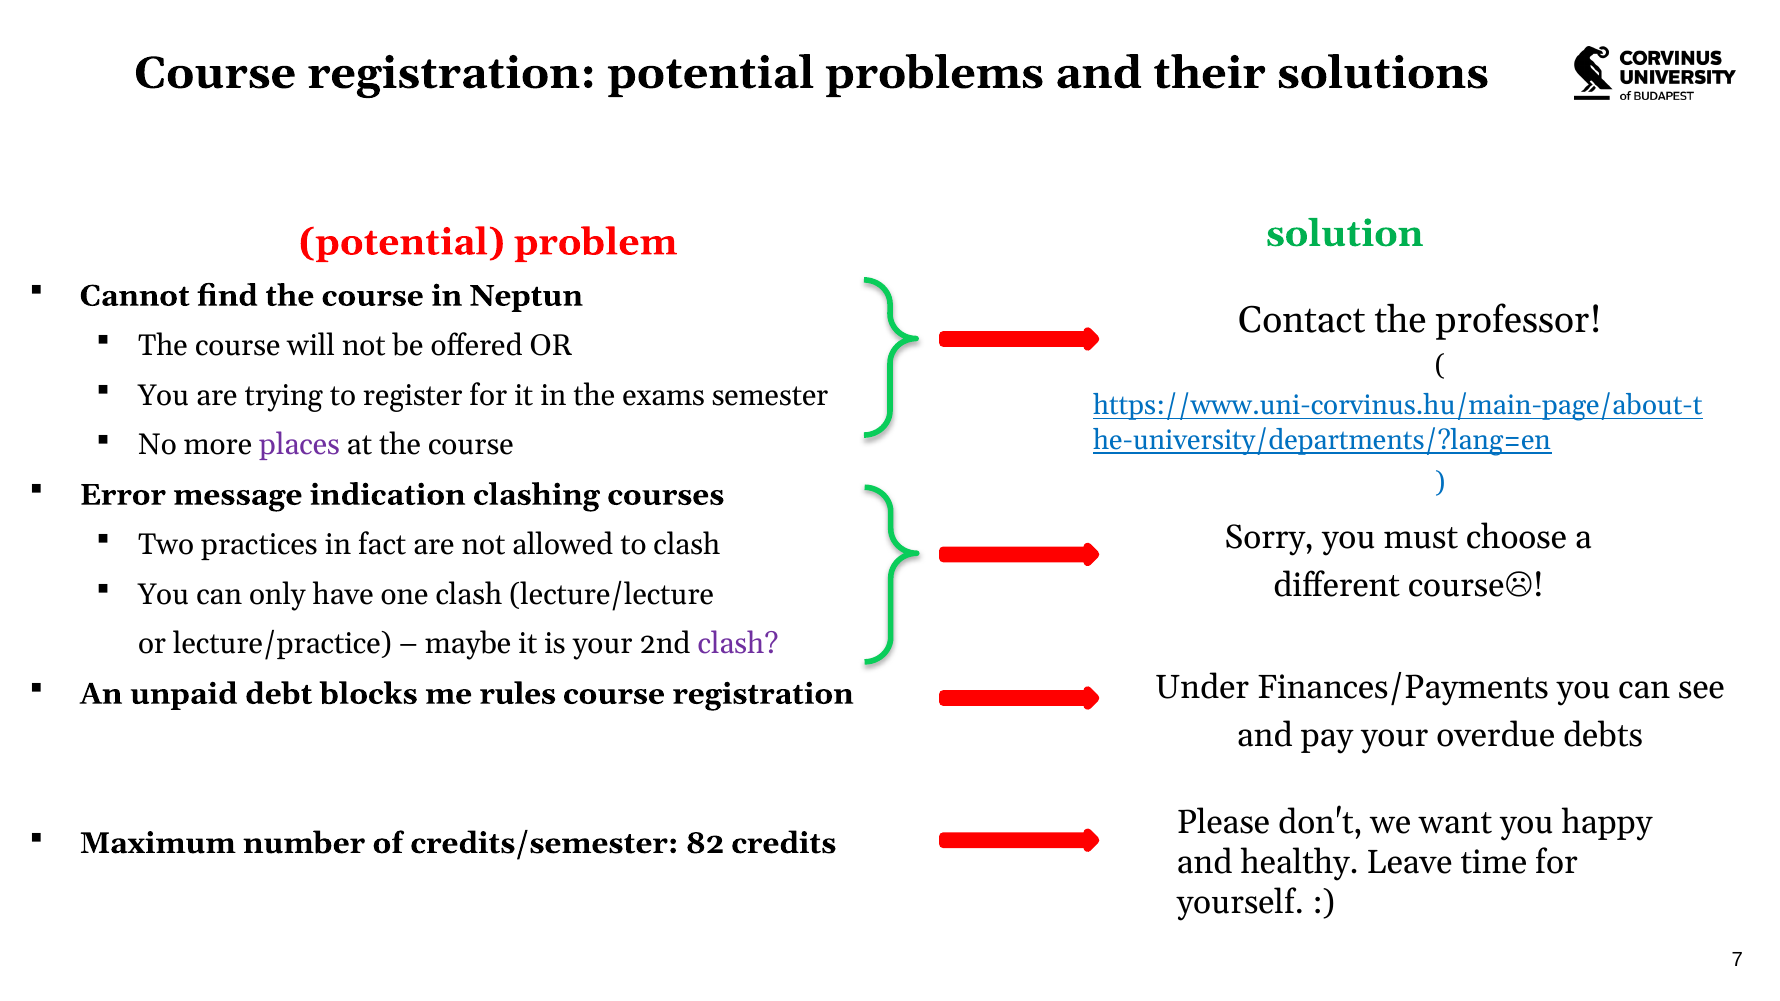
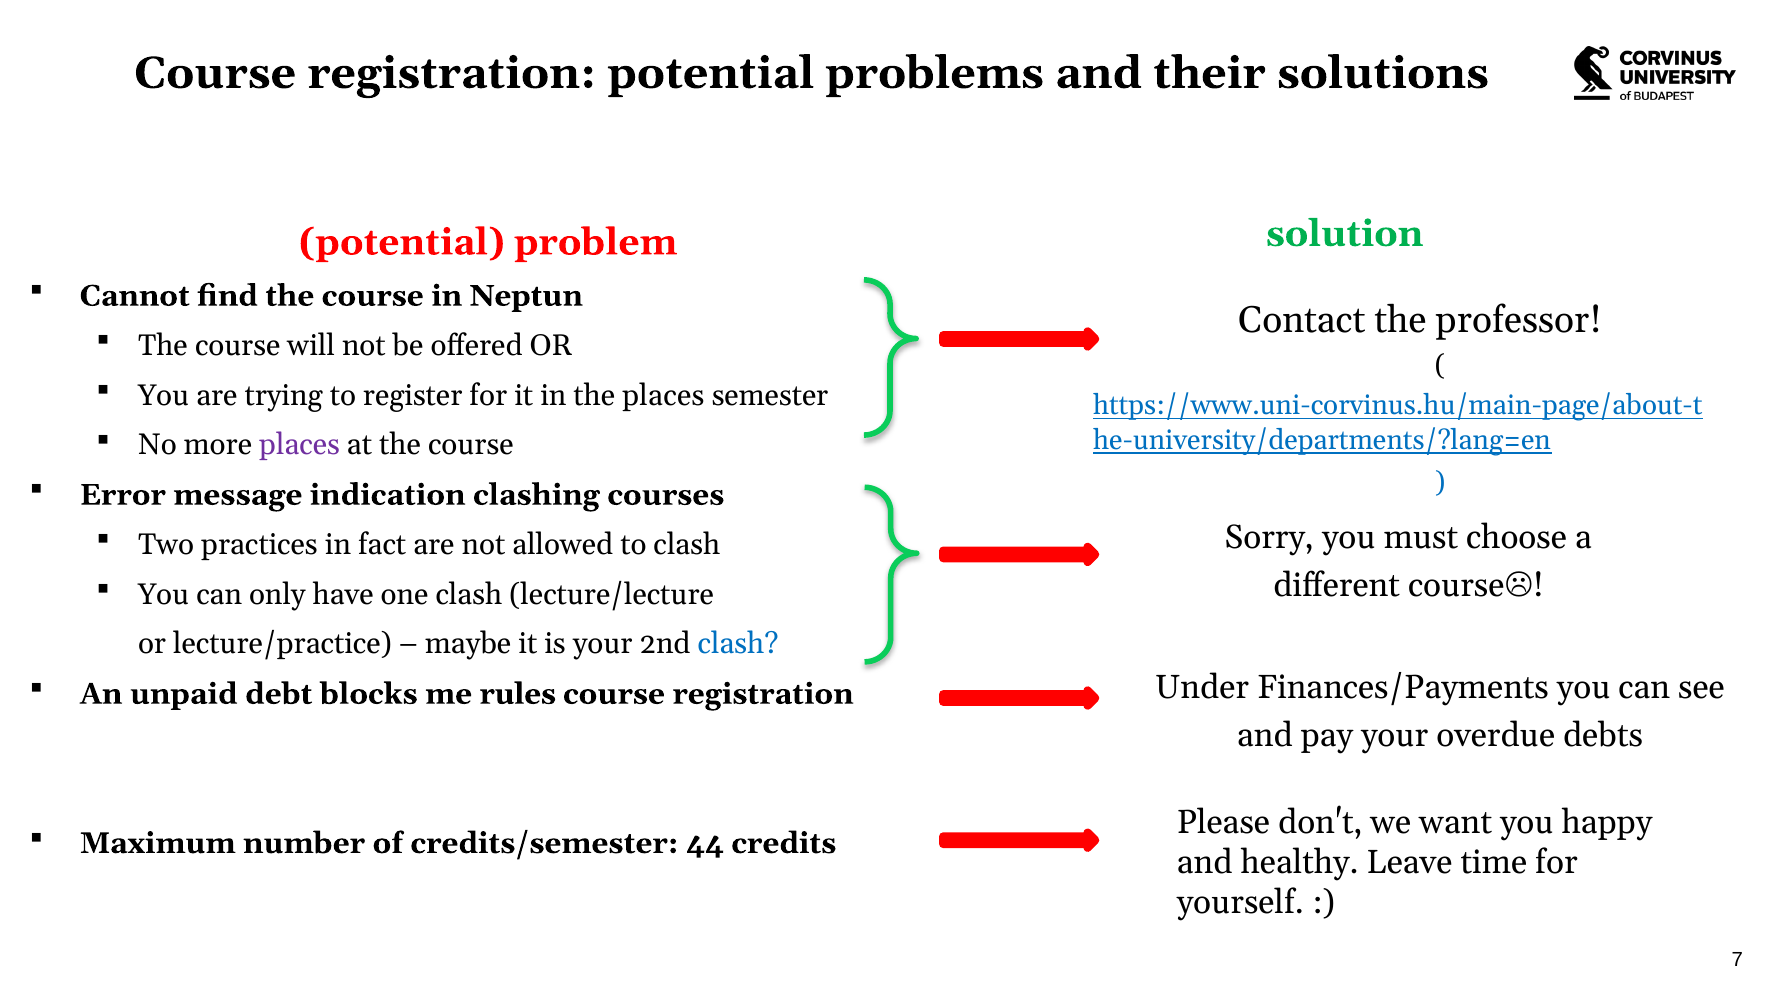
the exams: exams -> places
clash at (738, 644) colour: purple -> blue
82: 82 -> 44
